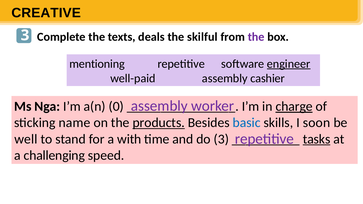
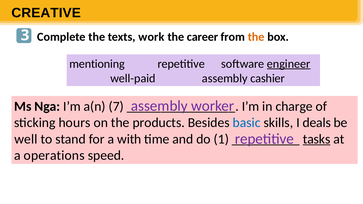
deals: deals -> work
skilful: skilful -> career
the at (256, 37) colour: purple -> orange
0: 0 -> 7
charge underline: present -> none
name: name -> hours
products underline: present -> none
soon: soon -> deals
do 3: 3 -> 1
challenging: challenging -> operations
